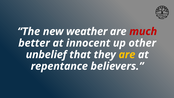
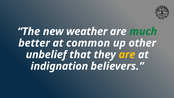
much colour: red -> green
innocent: innocent -> common
repentance: repentance -> indignation
